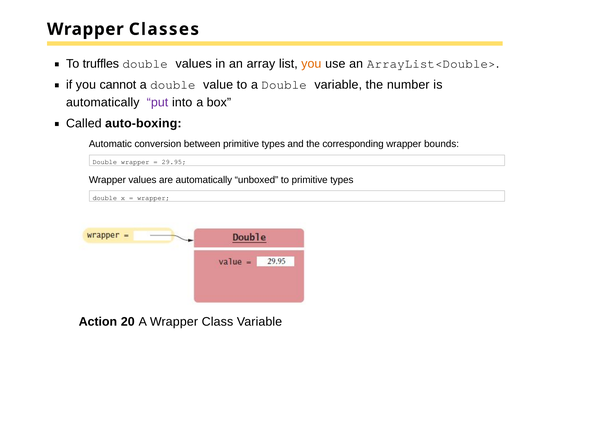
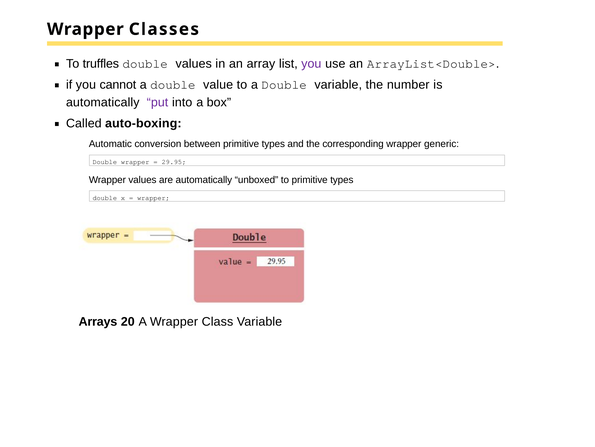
you at (311, 64) colour: orange -> purple
bounds: bounds -> generic
Action: Action -> Arrays
